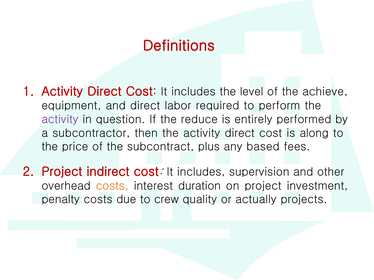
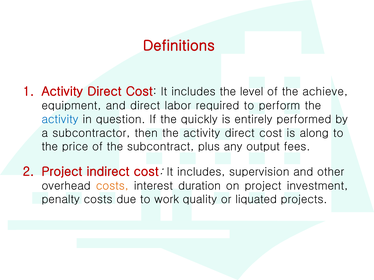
activity at (60, 120) colour: purple -> blue
reduce: reduce -> quickly
based: based -> output
crew: crew -> work
actually: actually -> liquated
